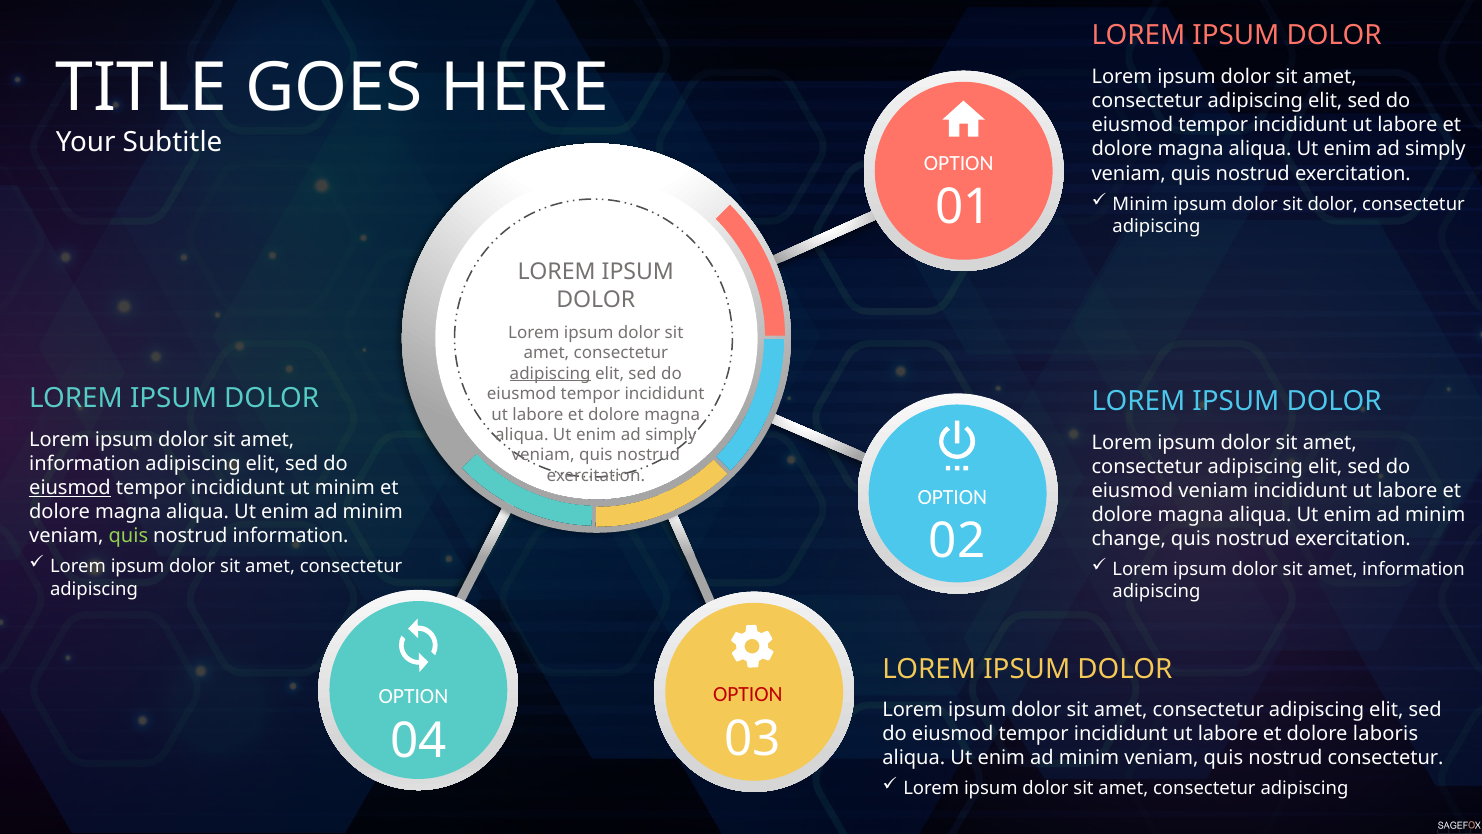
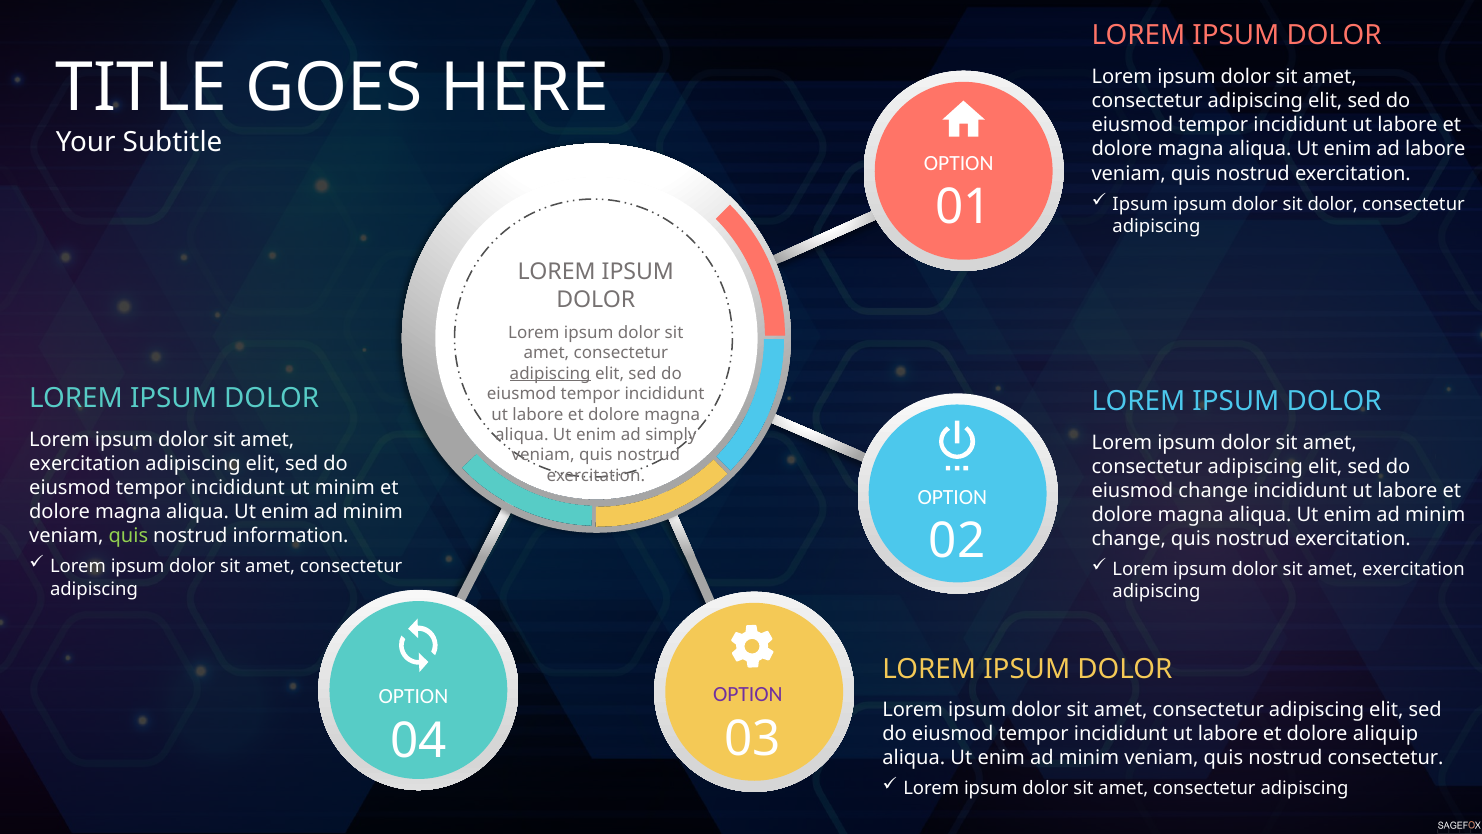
simply at (1435, 149): simply -> labore
Minim at (1140, 204): Minim -> Ipsum
information at (85, 464): information -> exercitation
eiusmod at (70, 488) underline: present -> none
eiusmod veniam: veniam -> change
information at (1414, 569): information -> exercitation
OPTION at (748, 694) colour: red -> purple
laboris: laboris -> aliquip
